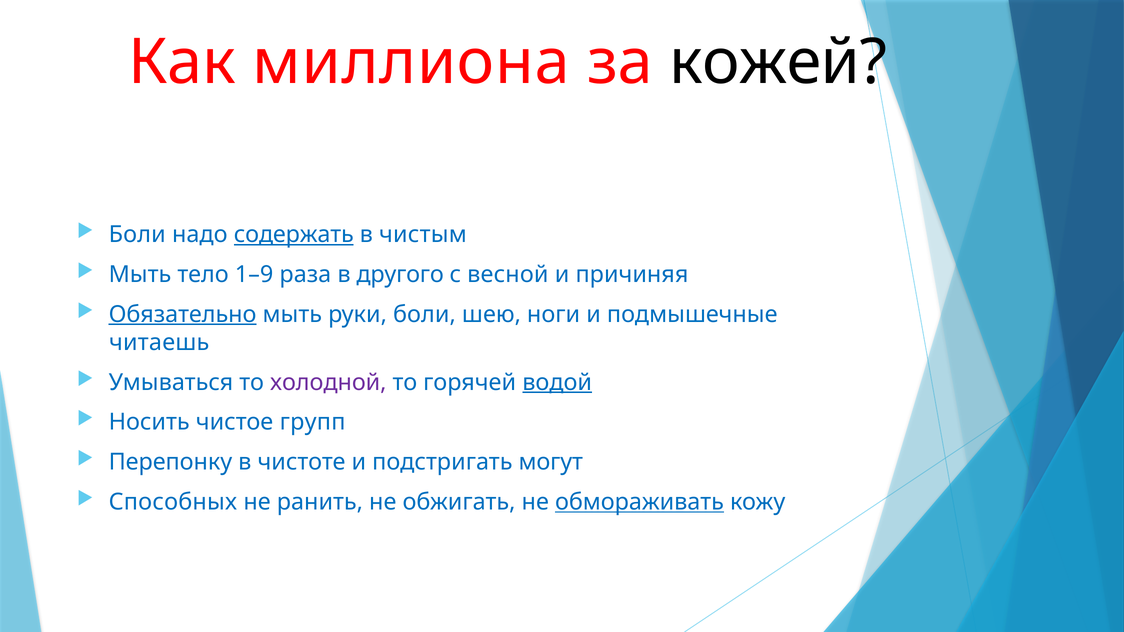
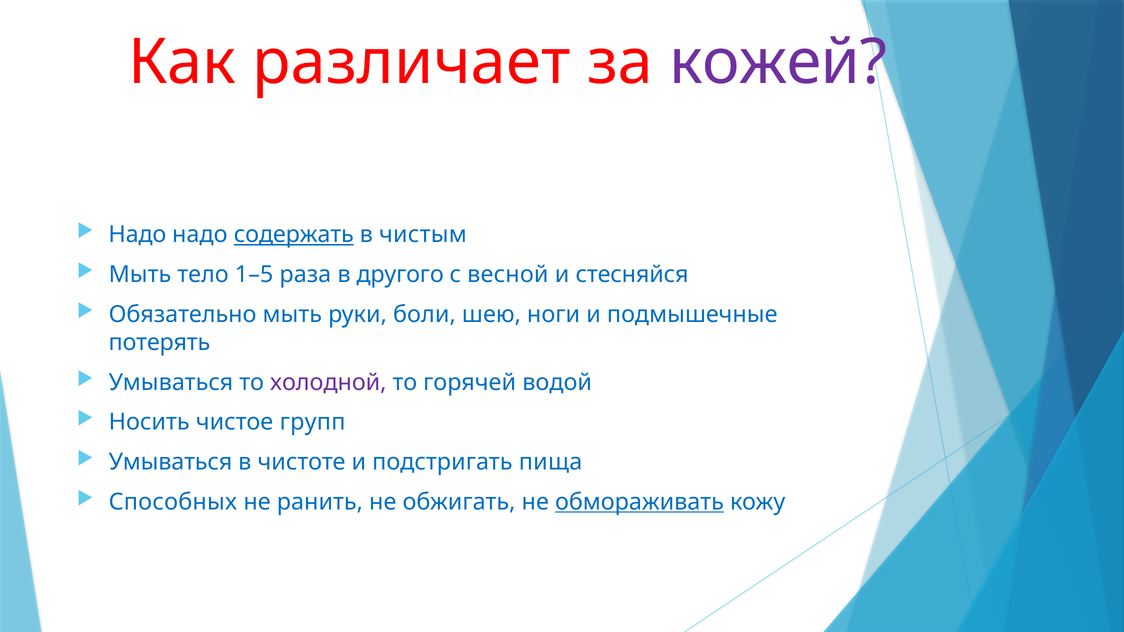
миллиона: миллиона -> различает
кожей colour: black -> purple
Боли at (137, 235): Боли -> Надо
1–9: 1–9 -> 1–5
причиняя: причиняя -> стесняйся
Обязательно underline: present -> none
читаешь: читаешь -> потерять
водой underline: present -> none
Перепонку at (170, 462): Перепонку -> Умываться
могут: могут -> пища
